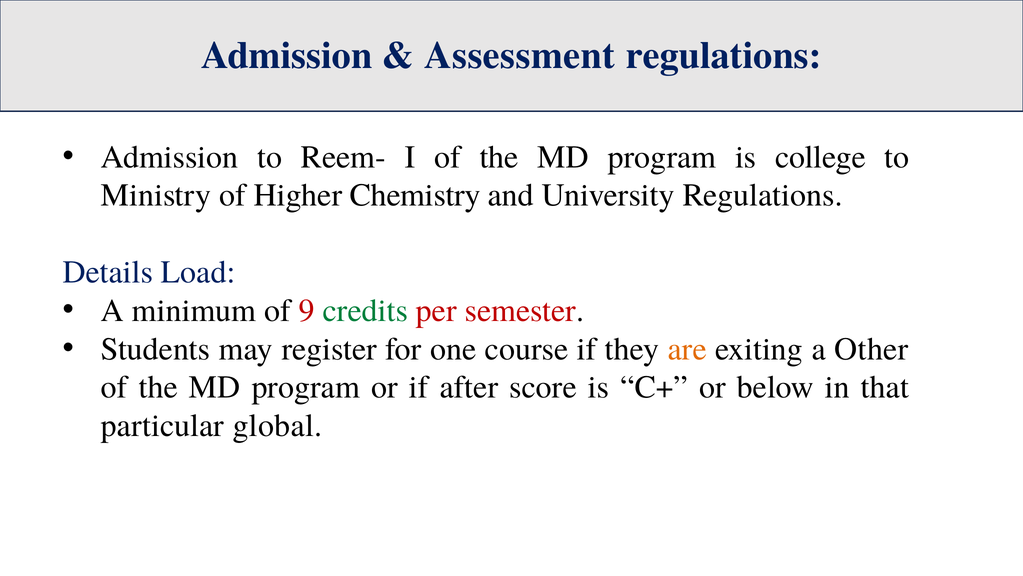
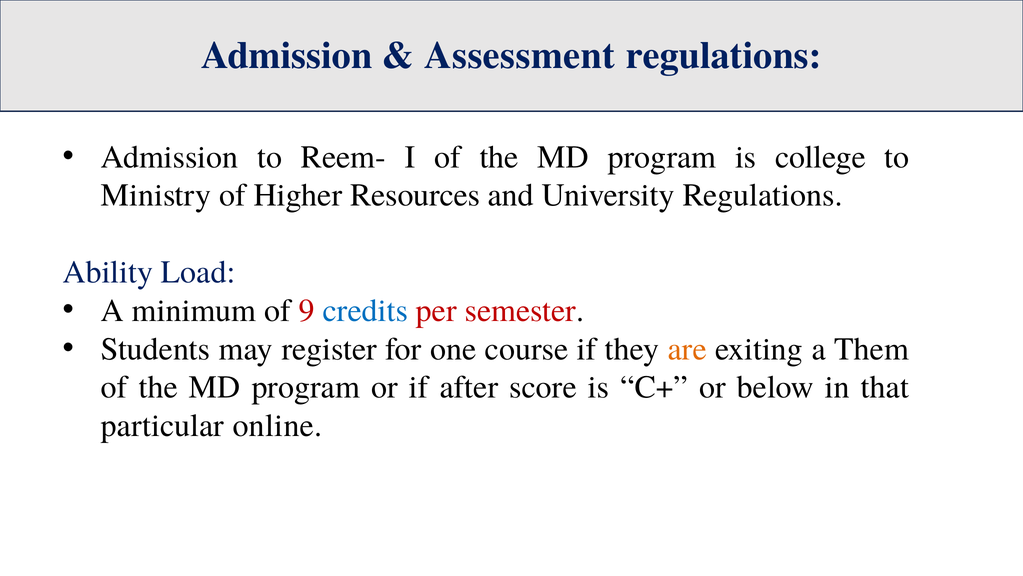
Chemistry: Chemistry -> Resources
Details: Details -> Ability
credits colour: green -> blue
Other: Other -> Them
global: global -> online
